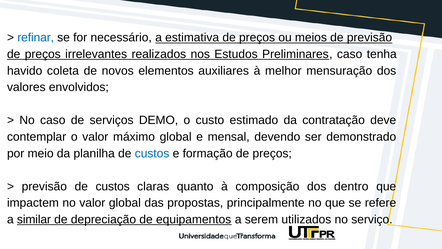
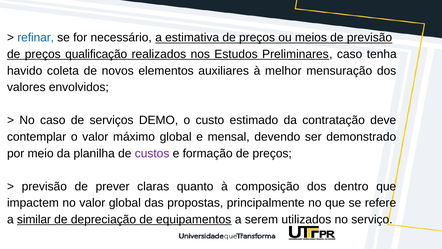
irrelevantes: irrelevantes -> qualificação
custos at (152, 153) colour: blue -> purple
previsão de custos: custos -> prever
